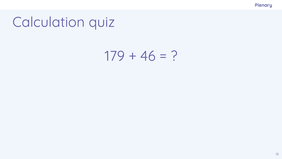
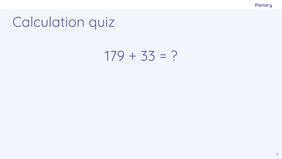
46: 46 -> 33
